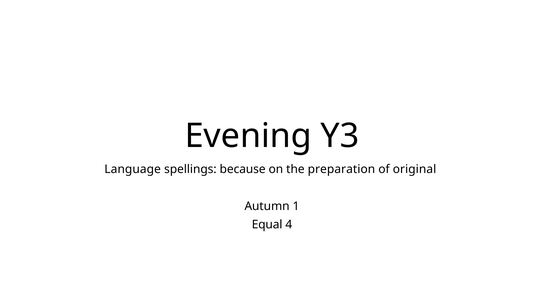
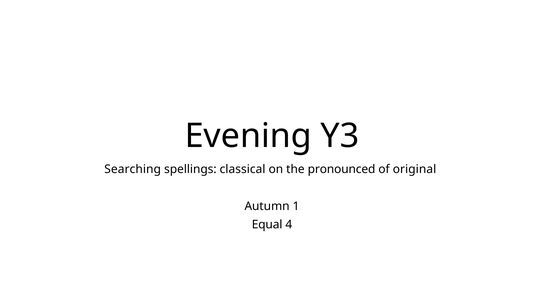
Language: Language -> Searching
because: because -> classical
preparation: preparation -> pronounced
